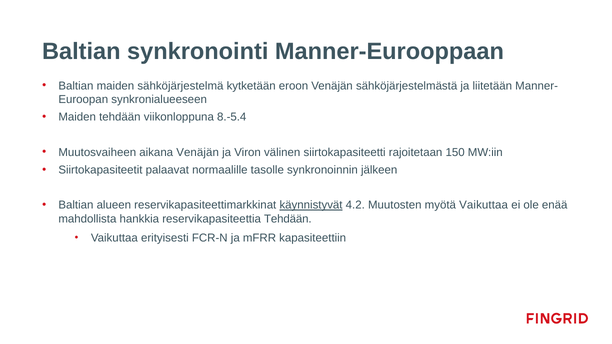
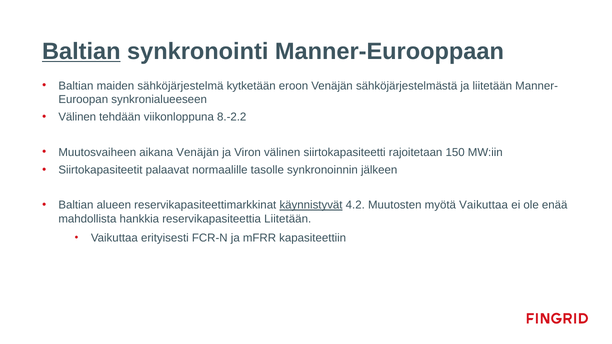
Baltian at (81, 51) underline: none -> present
Maiden at (77, 117): Maiden -> Välinen
8.-5.4: 8.-5.4 -> 8.-2.2
reservikapasiteettia Tehdään: Tehdään -> Liitetään
